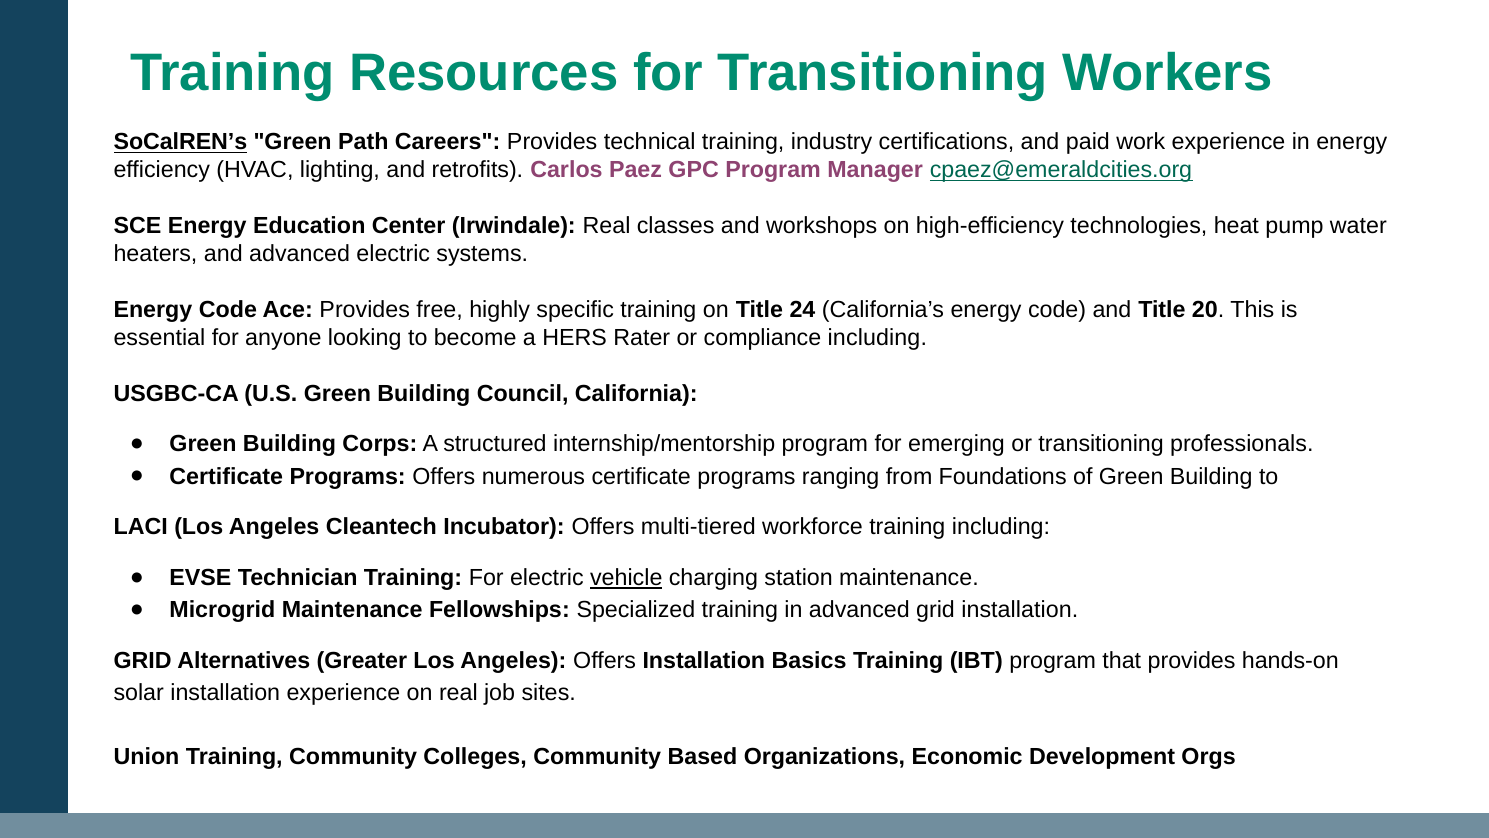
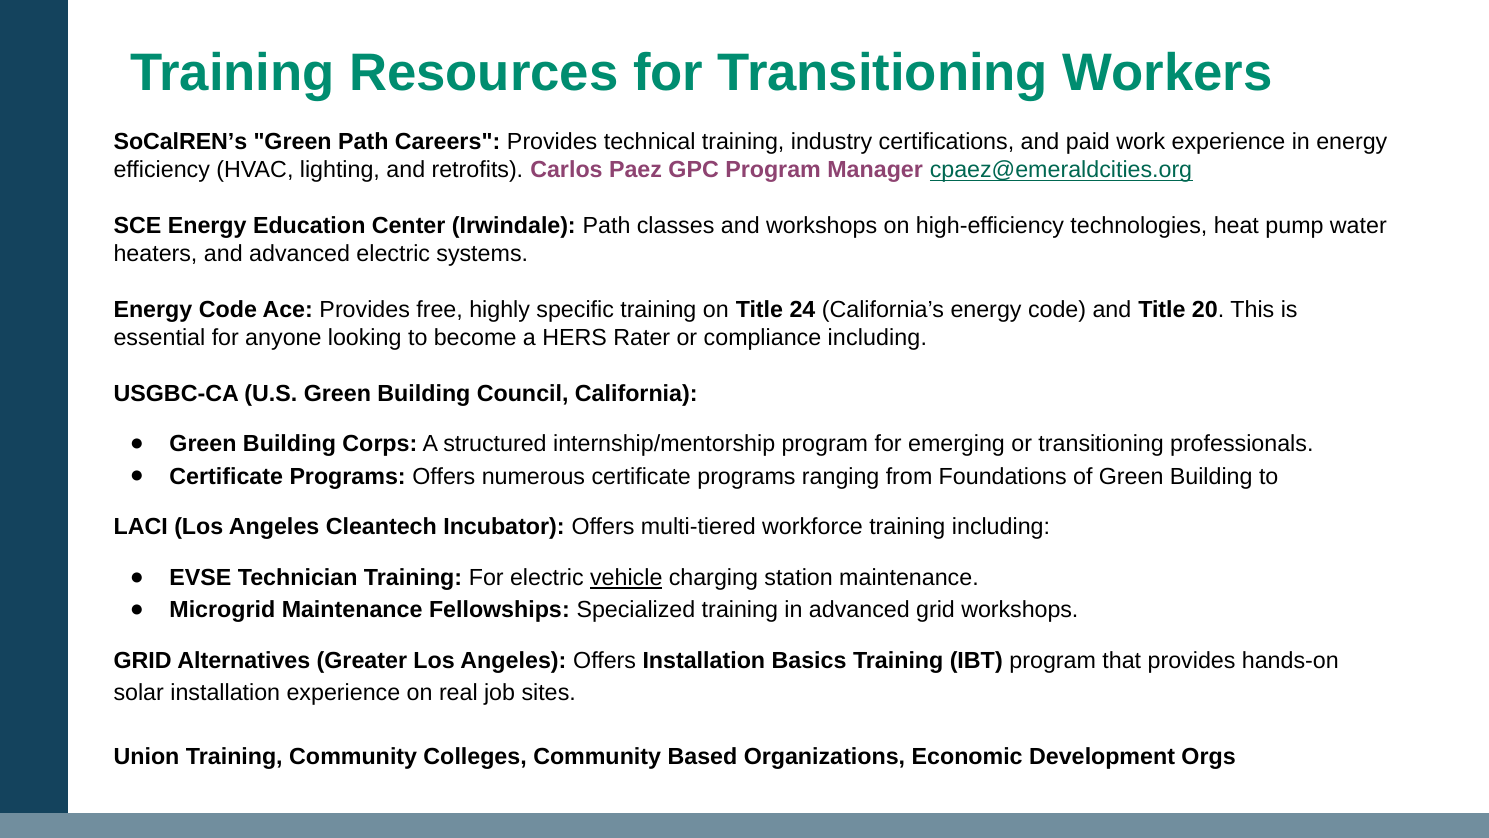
SoCalREN’s underline: present -> none
Irwindale Real: Real -> Path
grid installation: installation -> workshops
